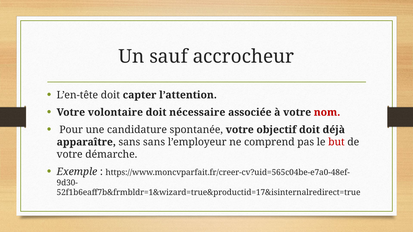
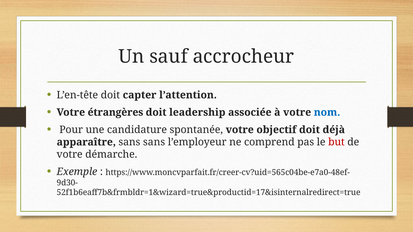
volontaire: volontaire -> étrangères
nécessaire: nécessaire -> leadership
nom colour: red -> blue
